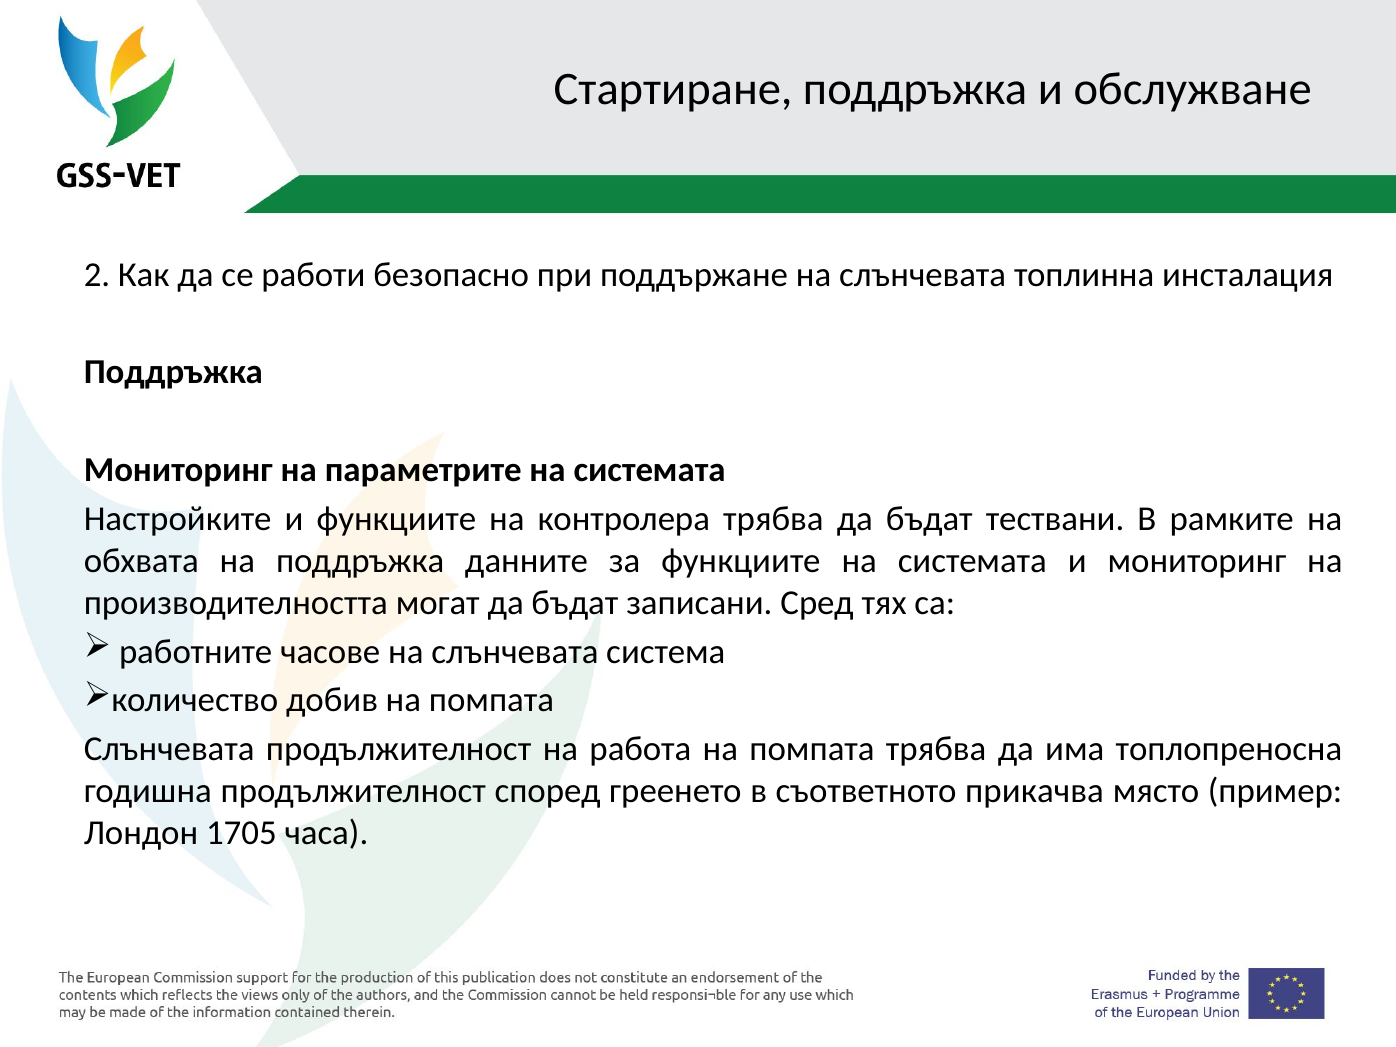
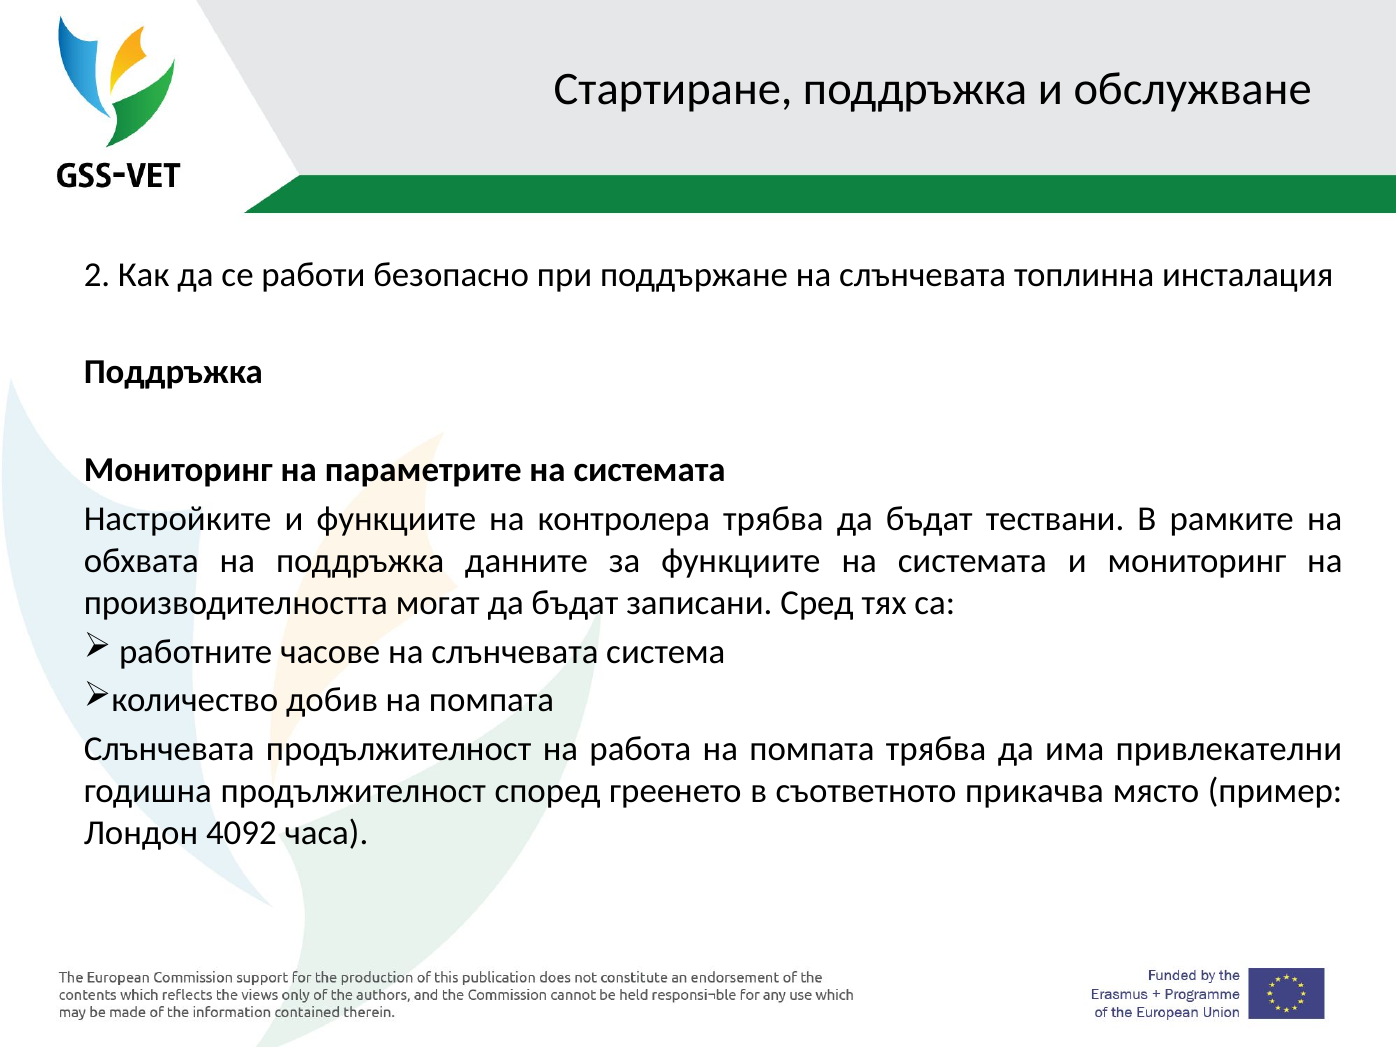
топлопреносна: топлопреносна -> привлекателни
1705: 1705 -> 4092
